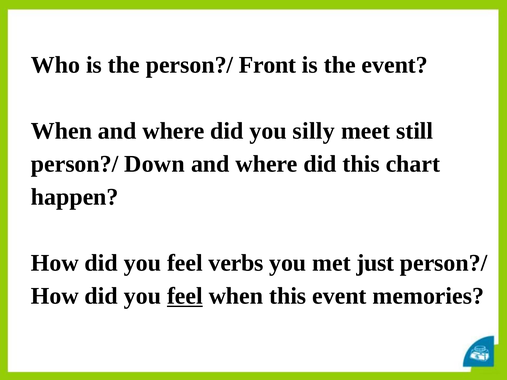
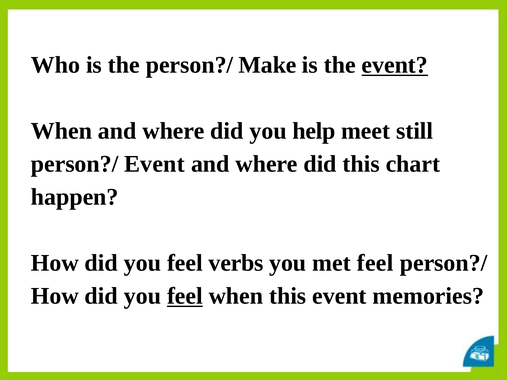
Front: Front -> Make
event at (395, 65) underline: none -> present
silly: silly -> help
person?/ Down: Down -> Event
met just: just -> feel
